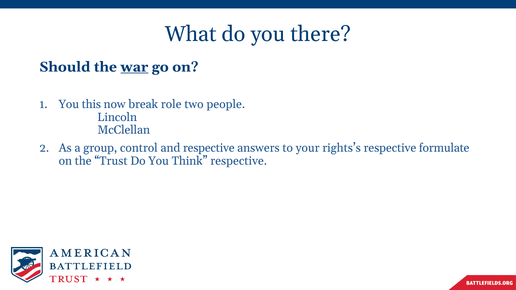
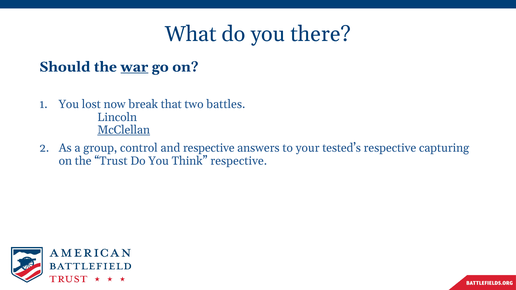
this: this -> lost
role: role -> that
people: people -> battles
McClellan underline: none -> present
rights’s: rights’s -> tested’s
formulate: formulate -> capturing
